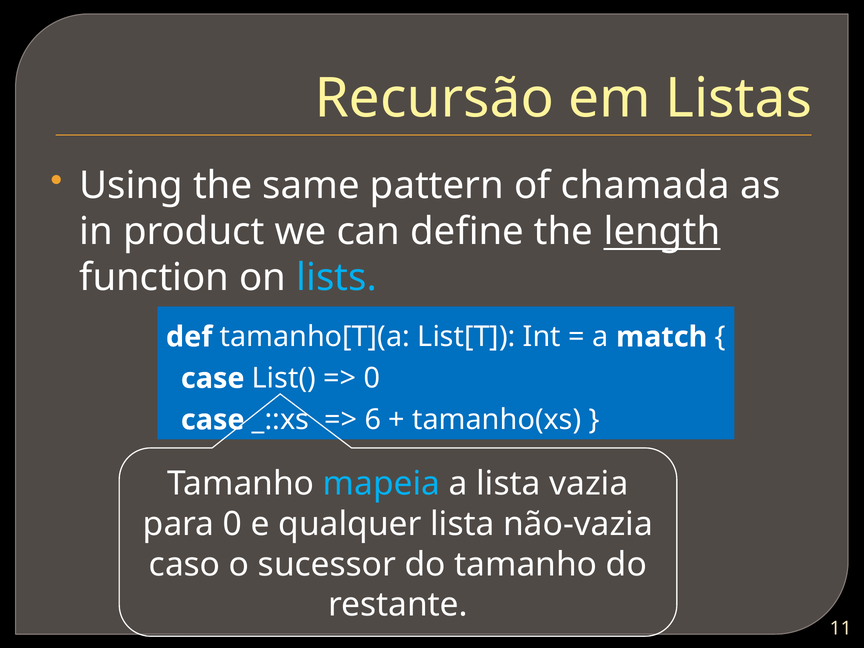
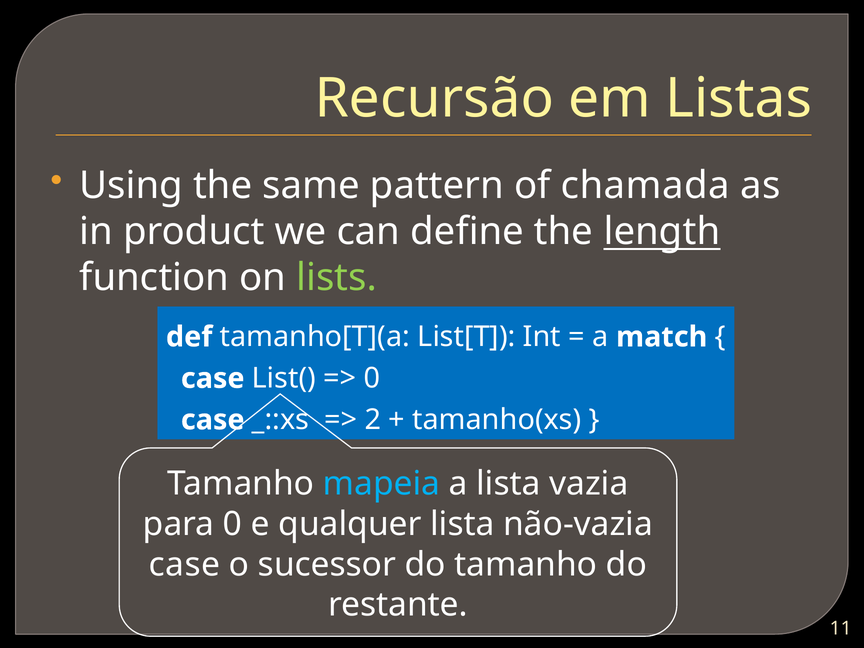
lists colour: light blue -> light green
6: 6 -> 2
caso at (185, 565): caso -> case
